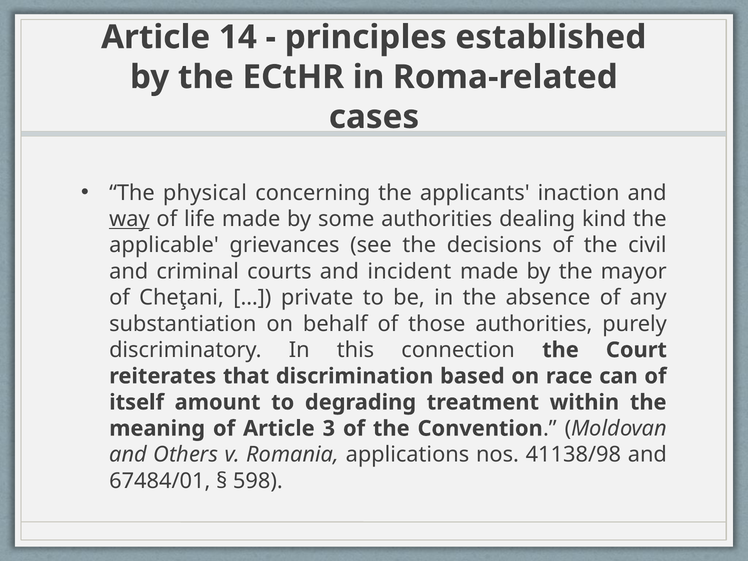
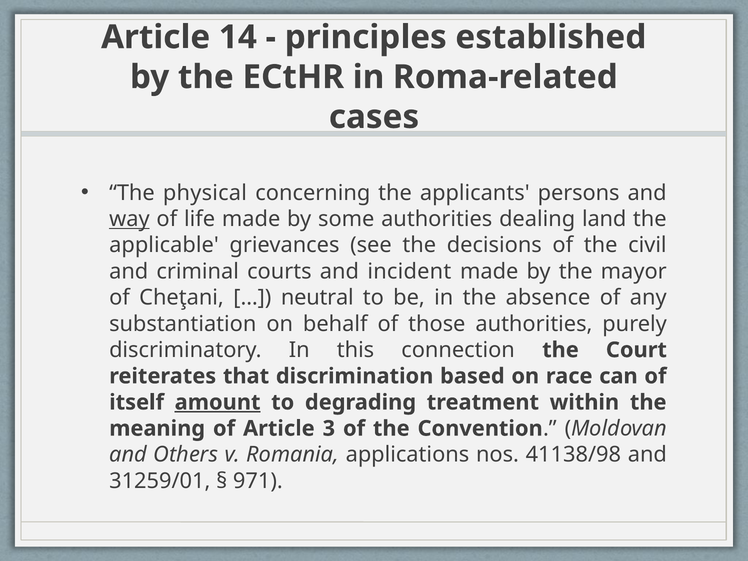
inaction: inaction -> persons
kind: kind -> land
private: private -> neutral
amount underline: none -> present
67484/01: 67484/01 -> 31259/01
598: 598 -> 971
